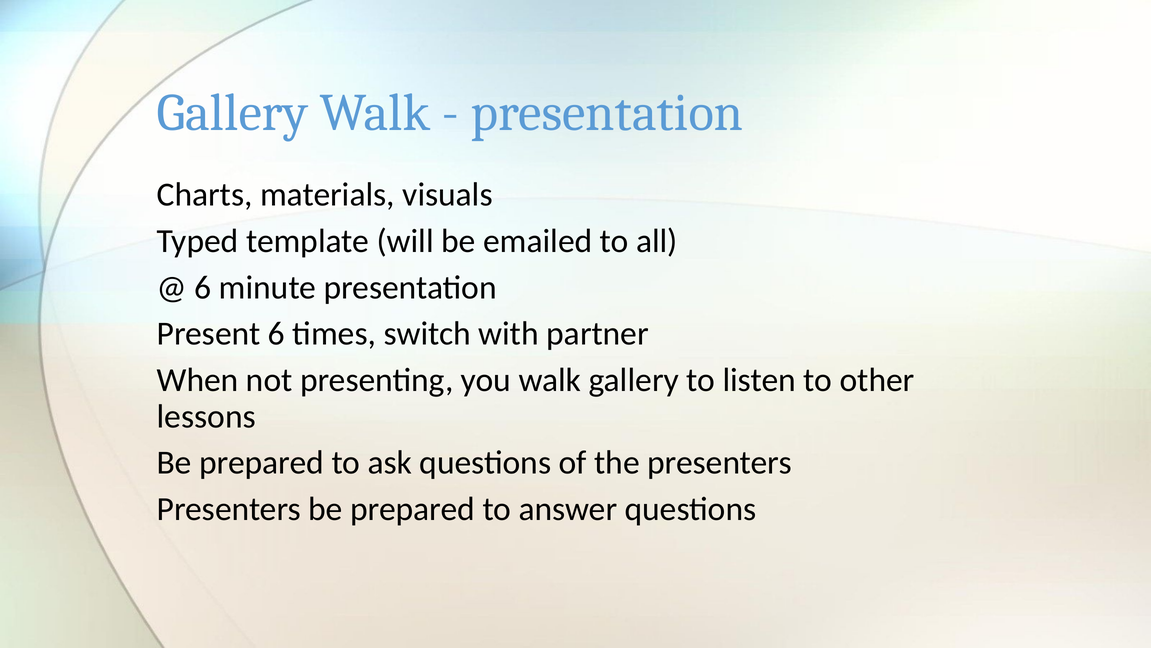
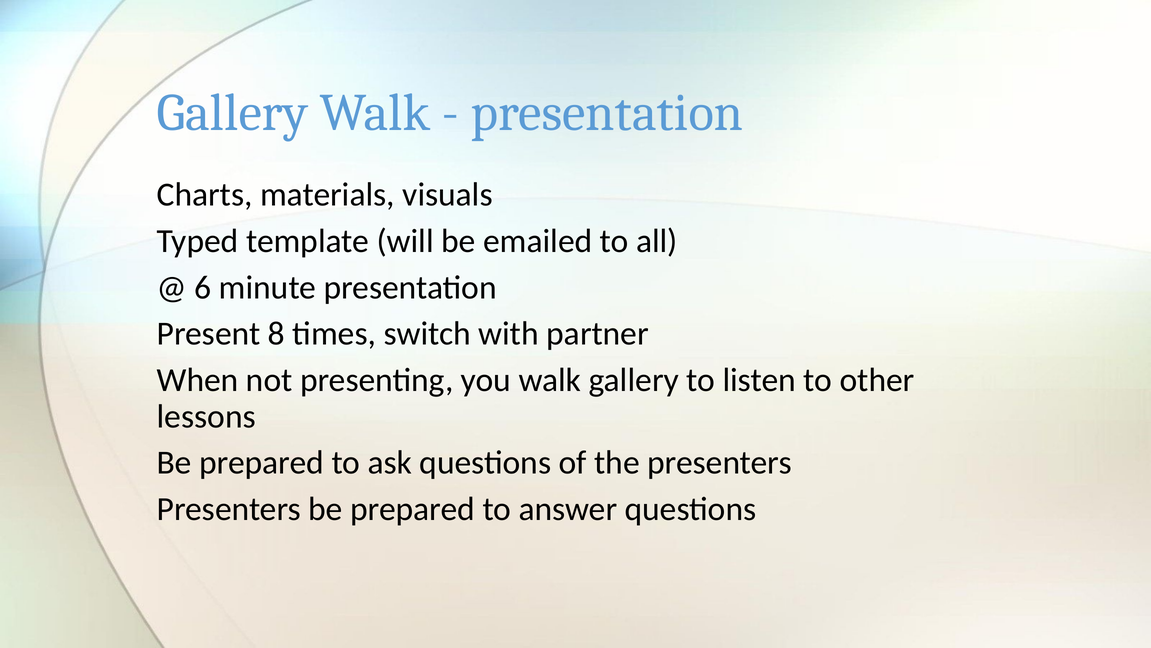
Present 6: 6 -> 8
